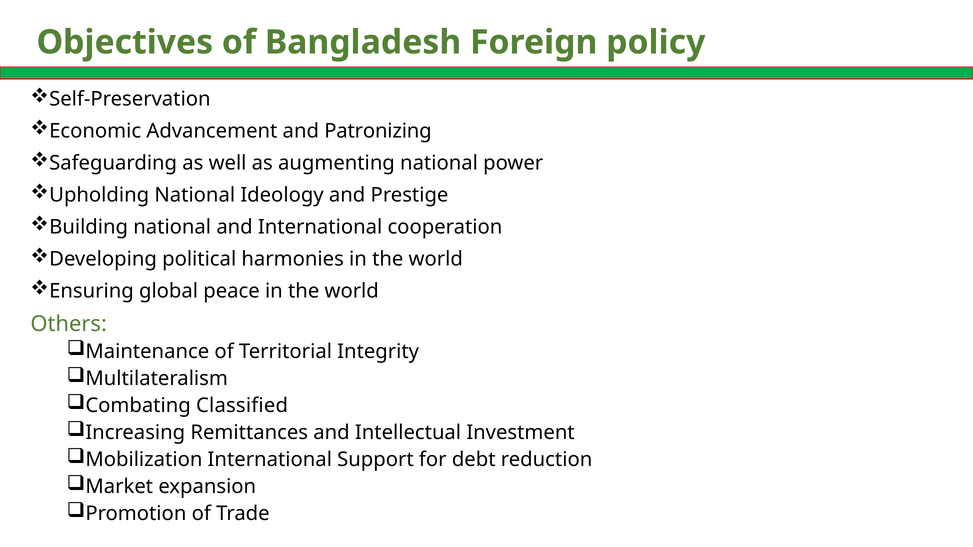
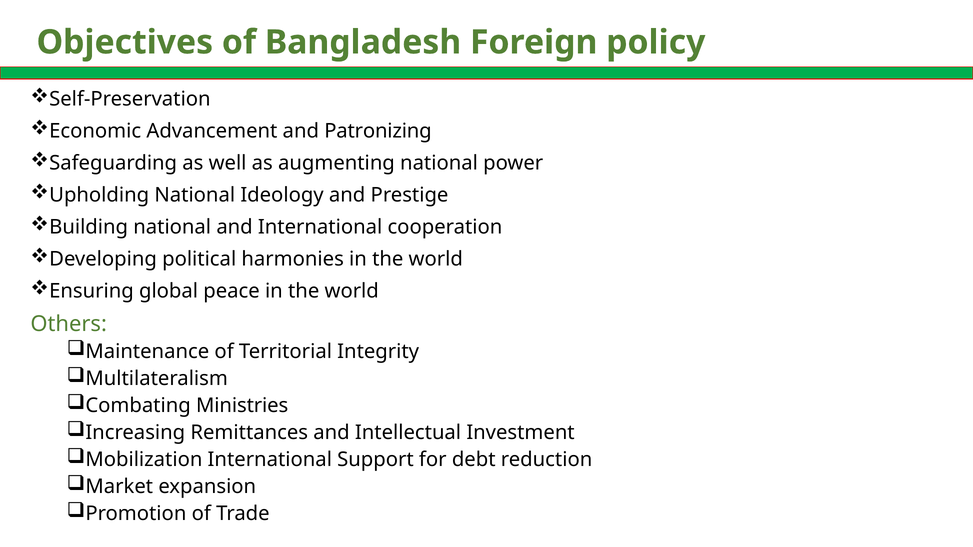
Classified: Classified -> Ministries
